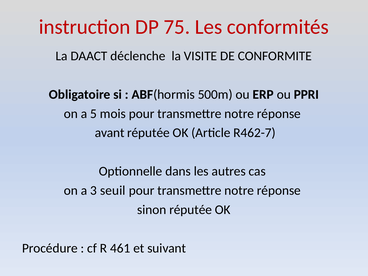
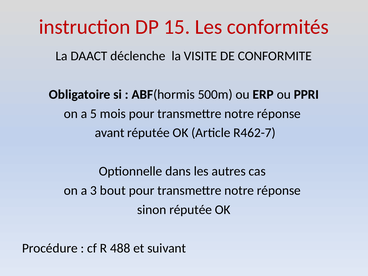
75: 75 -> 15
seuil: seuil -> bout
461: 461 -> 488
